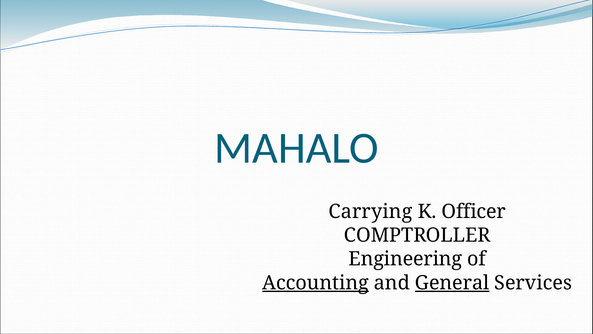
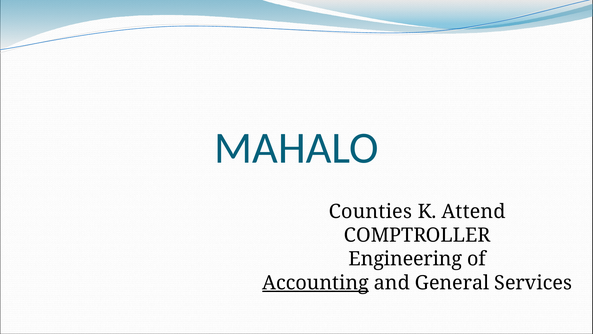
Carrying: Carrying -> Counties
Officer: Officer -> Attend
General underline: present -> none
